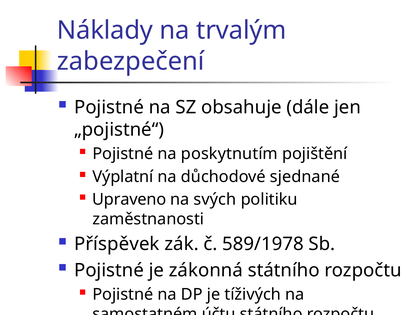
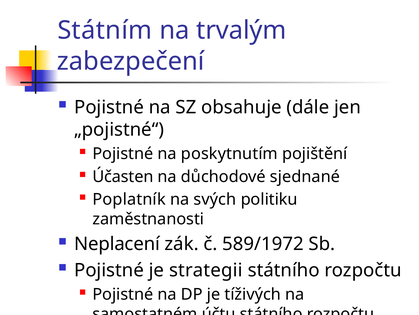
Náklady: Náklady -> Státním
Výplatní: Výplatní -> Účasten
Upraveno: Upraveno -> Poplatník
Příspěvek: Příspěvek -> Neplacení
589/1978: 589/1978 -> 589/1972
zákonná: zákonná -> strategii
